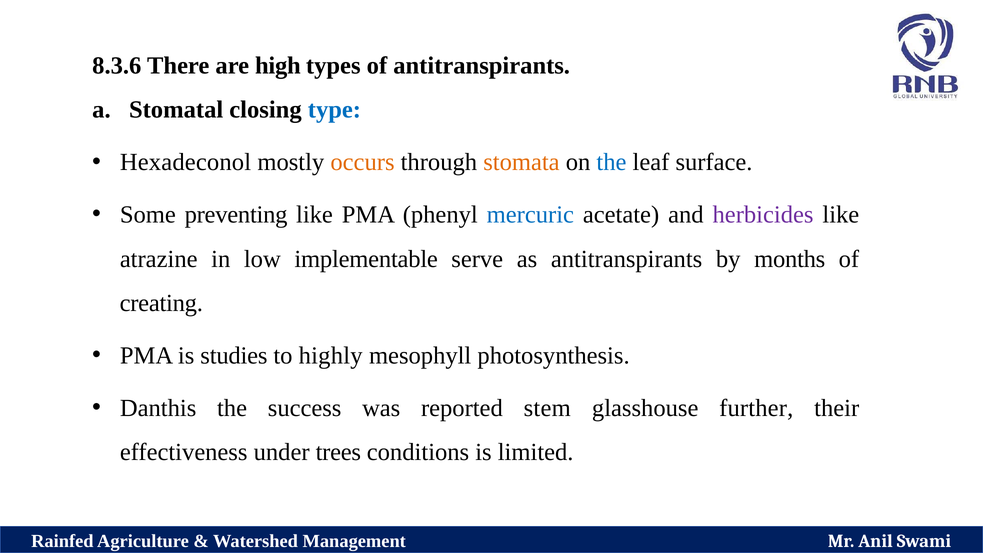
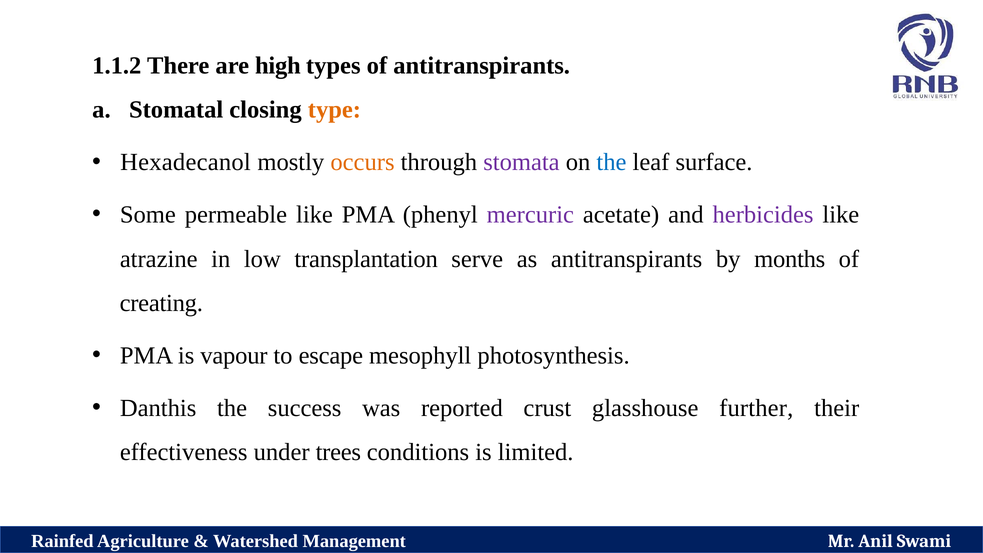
8.3.6: 8.3.6 -> 1.1.2
type colour: blue -> orange
Hexadeconol: Hexadeconol -> Hexadecanol
stomata colour: orange -> purple
preventing: preventing -> permeable
mercuric colour: blue -> purple
implementable: implementable -> transplantation
studies: studies -> vapour
highly: highly -> escape
stem: stem -> crust
